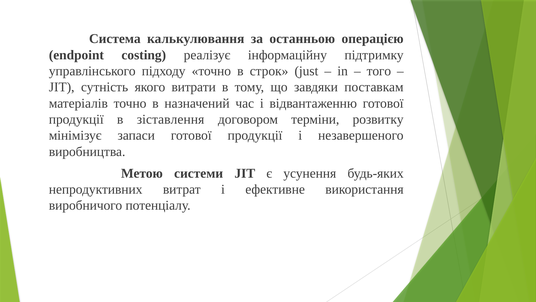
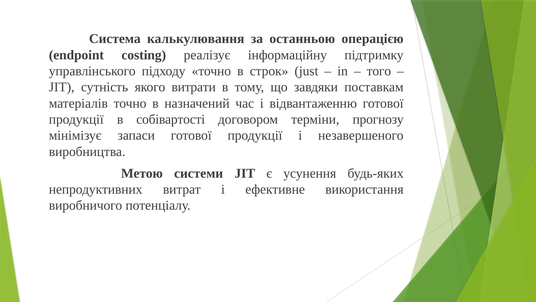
зіставлення: зіставлення -> собівартості
розвитку: розвитку -> прогнозу
